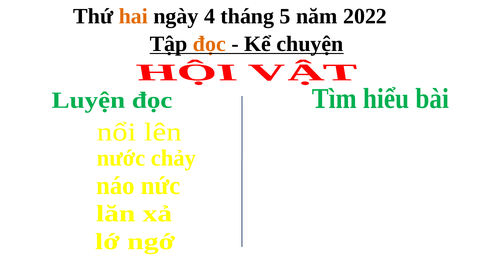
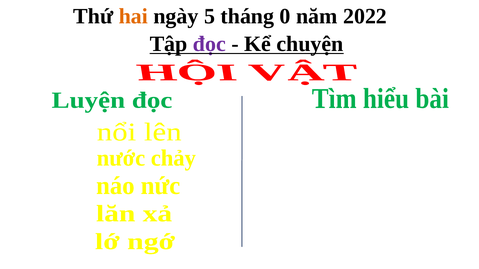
4: 4 -> 5
5: 5 -> 0
đọc colour: orange -> purple
